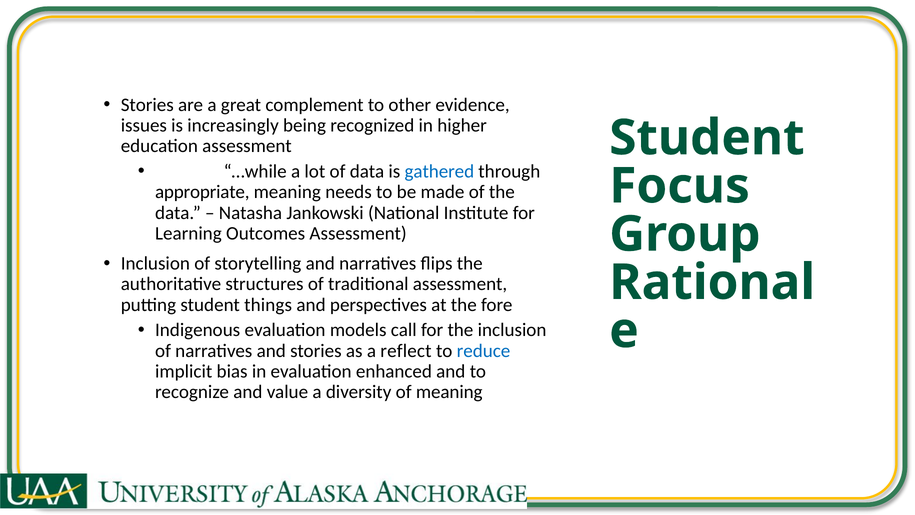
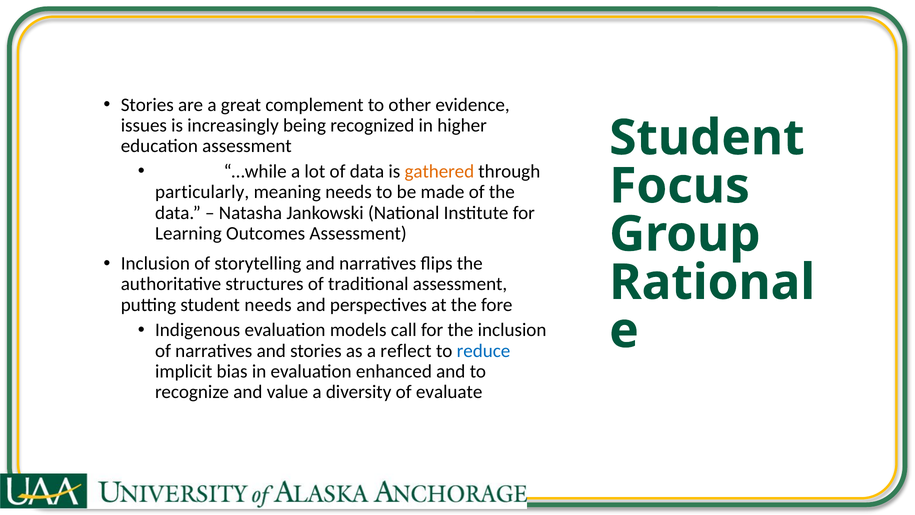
gathered colour: blue -> orange
appropriate: appropriate -> particularly
student things: things -> needs
of meaning: meaning -> evaluate
